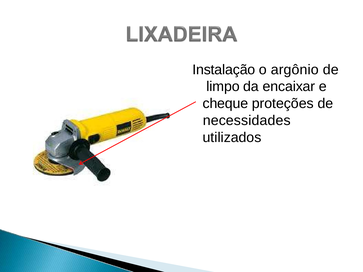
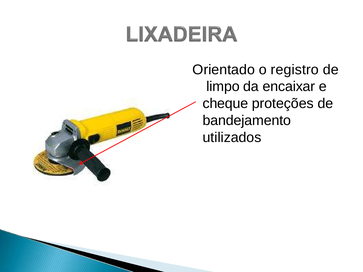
Instalação: Instalação -> Orientado
argônio: argônio -> registro
necessidades: necessidades -> bandejamento
